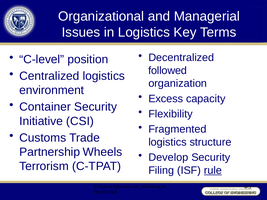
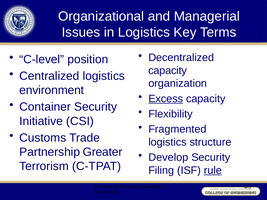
followed at (168, 71): followed -> capacity
Excess underline: none -> present
Wheels: Wheels -> Greater
